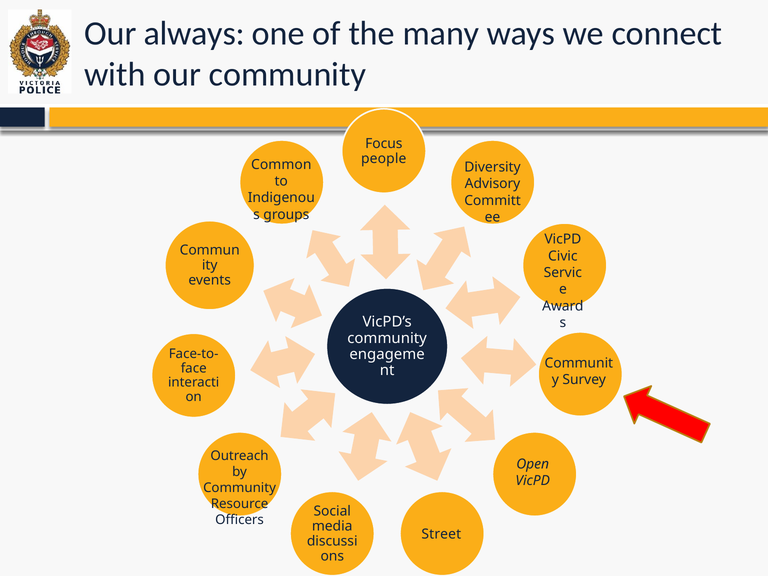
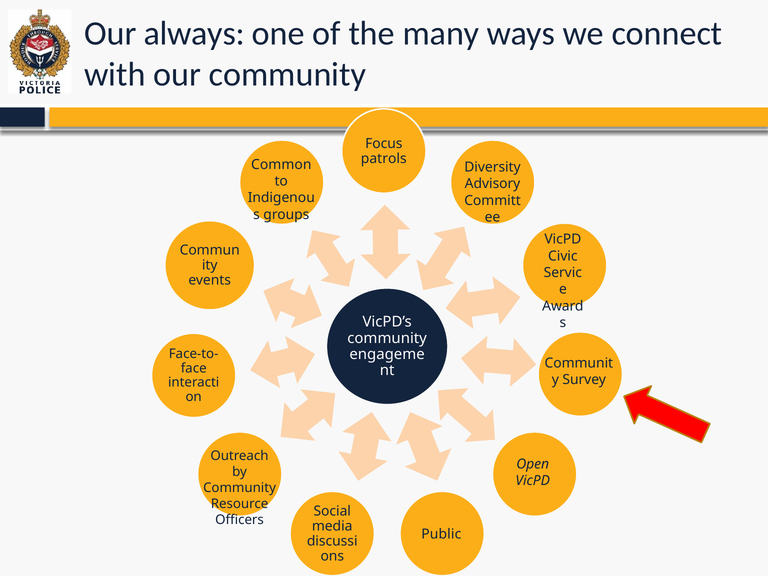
people: people -> patrols
Street: Street -> Public
